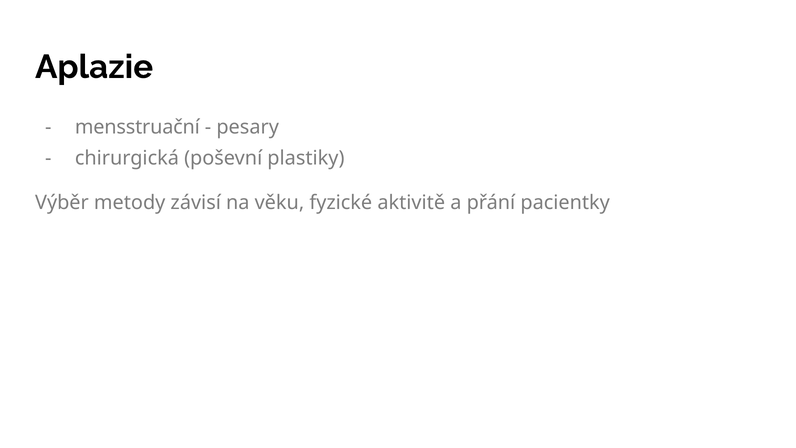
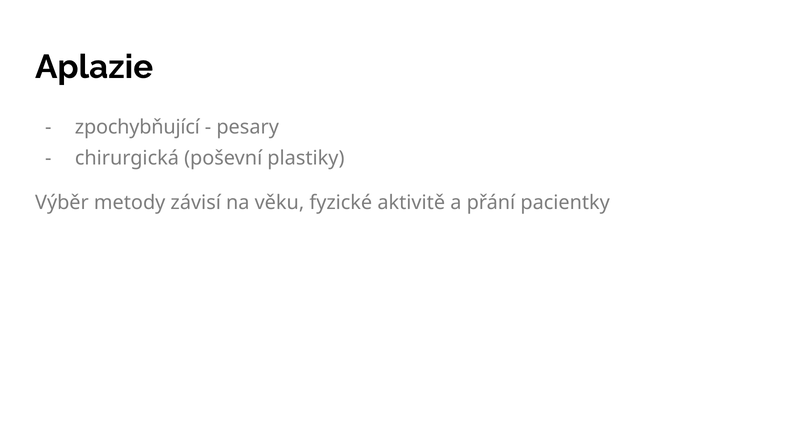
mensstruační: mensstruační -> zpochybňující
